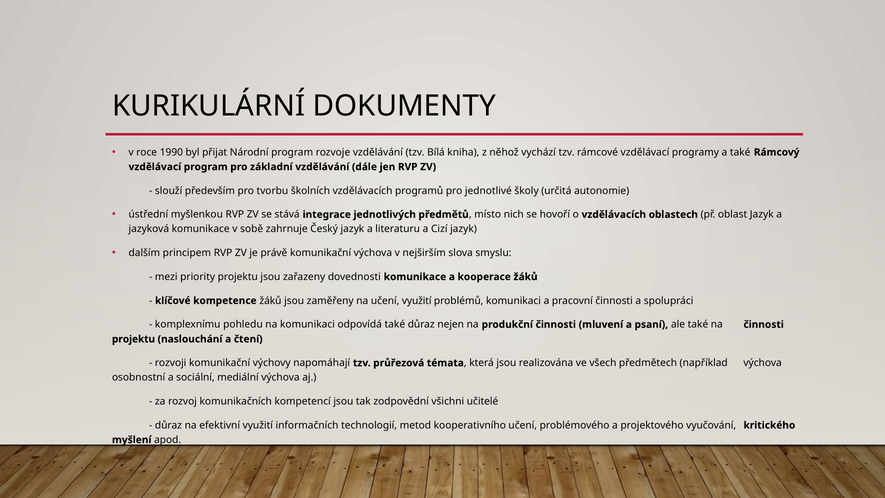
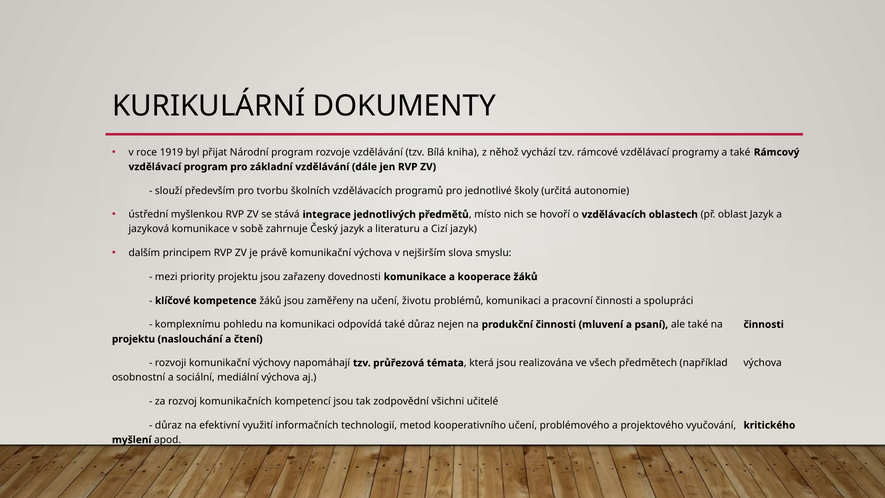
1990: 1990 -> 1919
učení využití: využití -> životu
